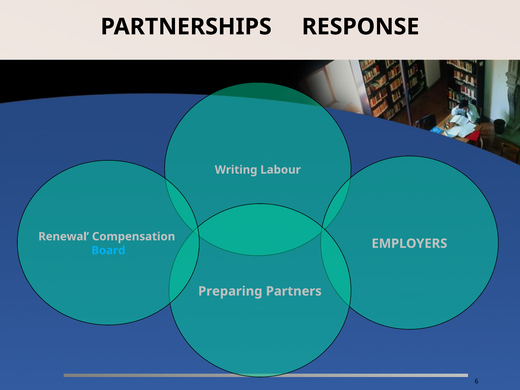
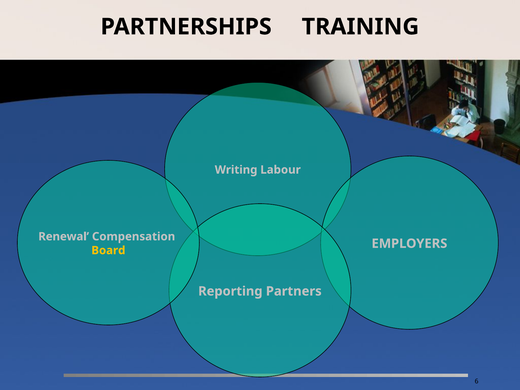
RESPONSE: RESPONSE -> TRAINING
Board colour: light blue -> yellow
Preparing: Preparing -> Reporting
